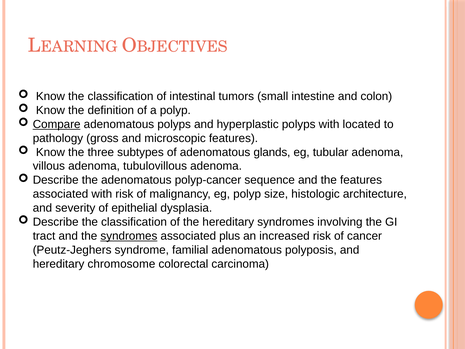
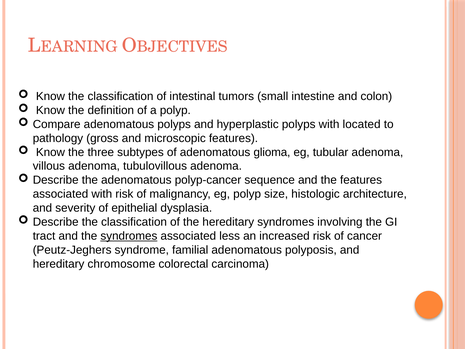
Compare underline: present -> none
glands: glands -> glioma
plus: plus -> less
